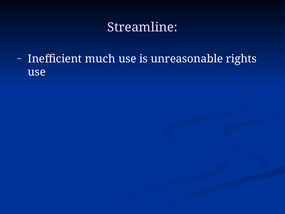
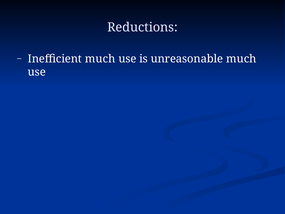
Streamline: Streamline -> Reductions
unreasonable rights: rights -> much
